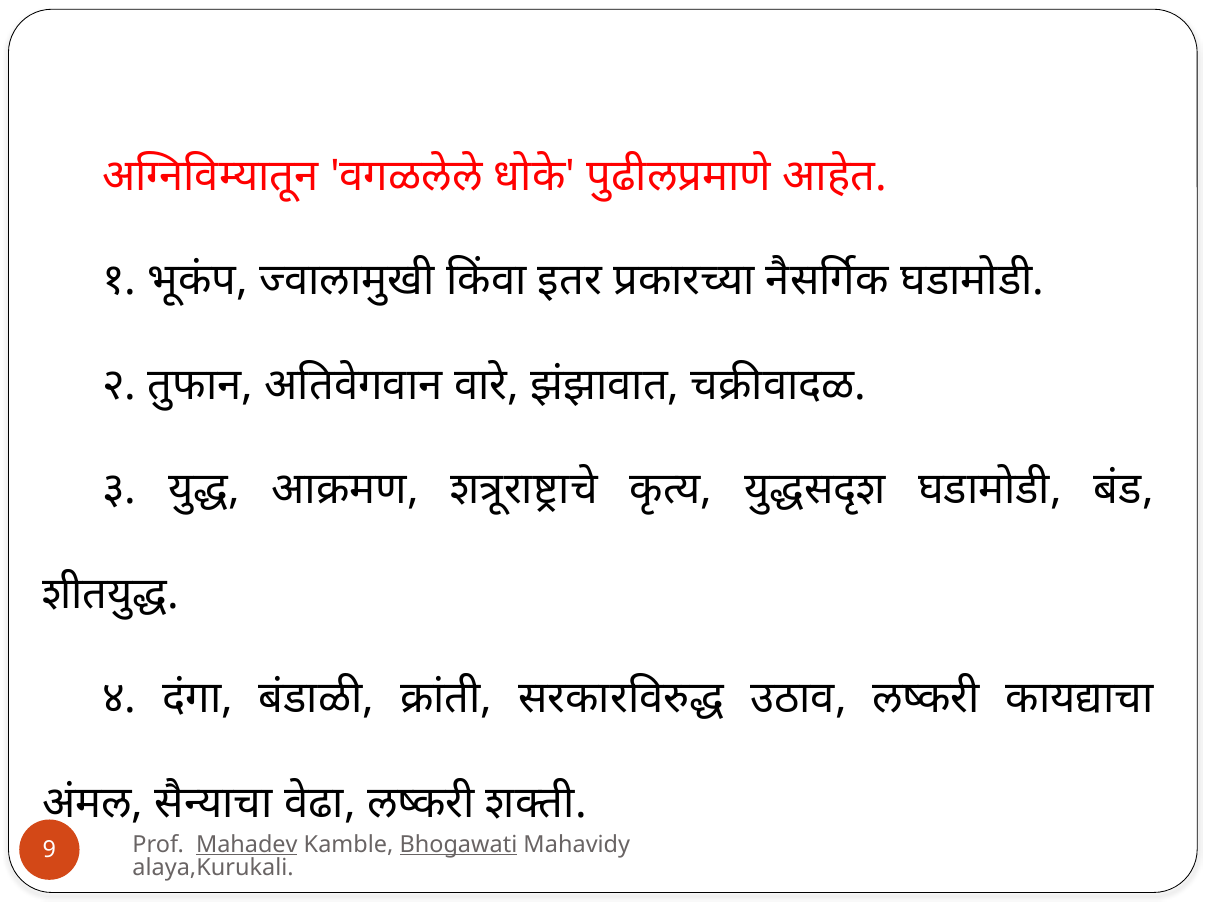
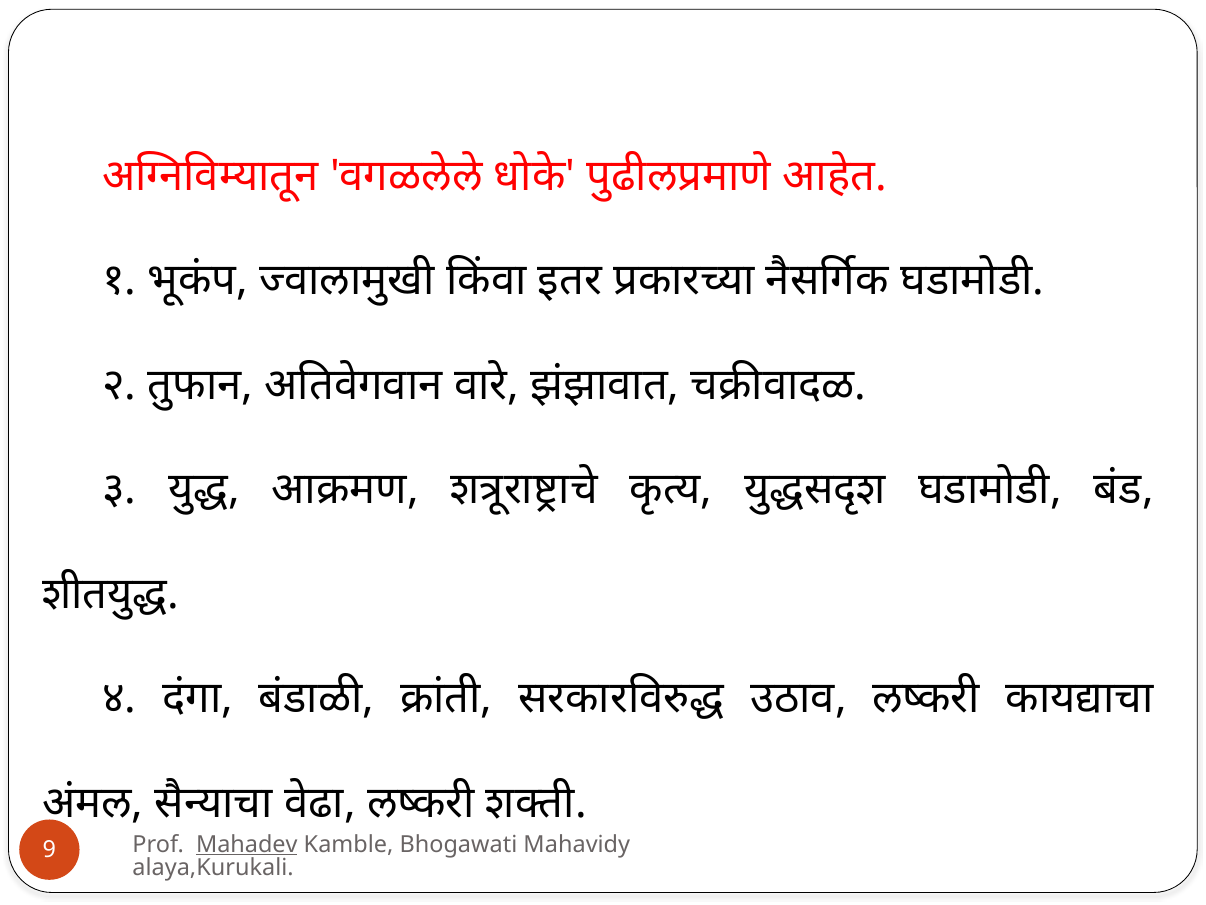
Bhogawati underline: present -> none
